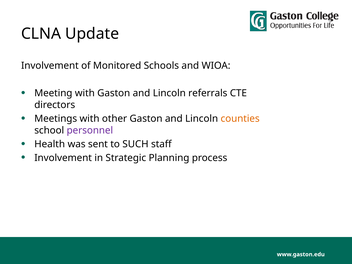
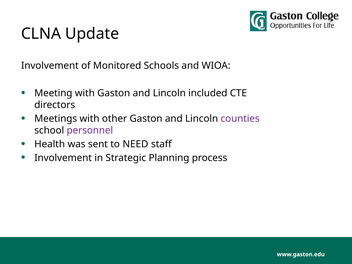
referrals: referrals -> included
counties colour: orange -> purple
SUCH: SUCH -> NEED
